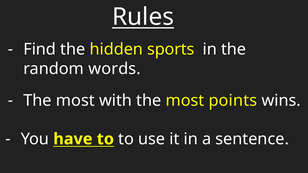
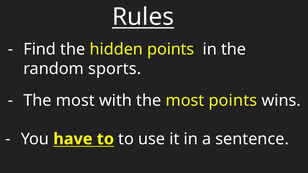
hidden sports: sports -> points
words: words -> sports
